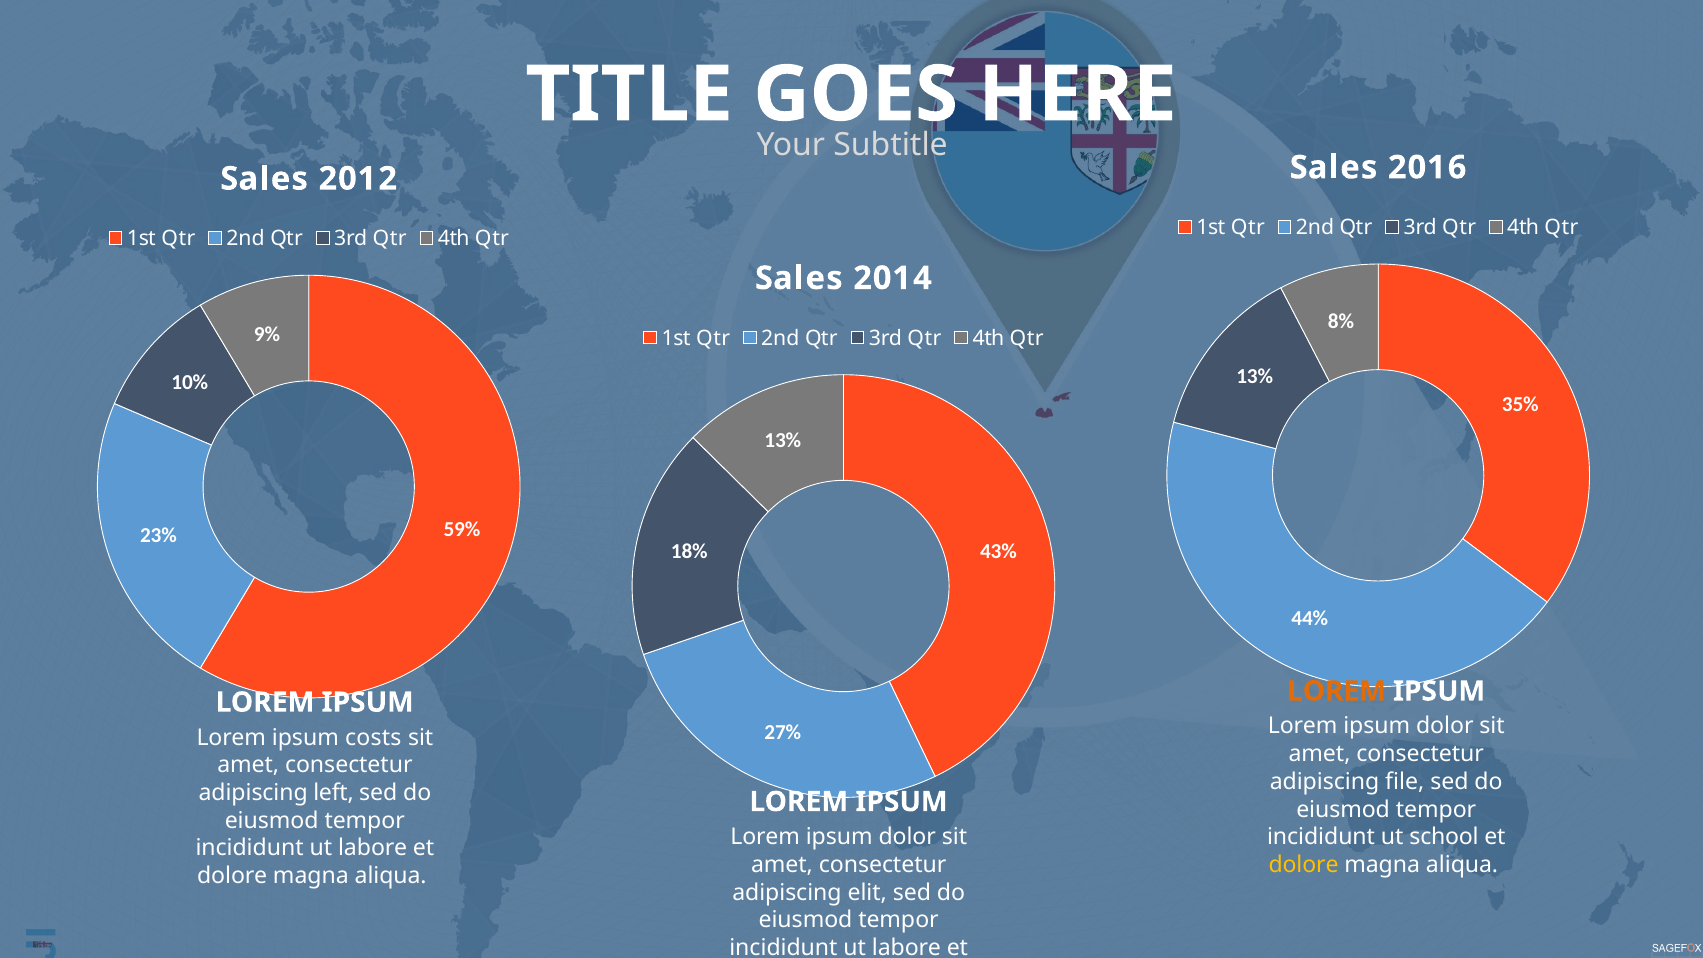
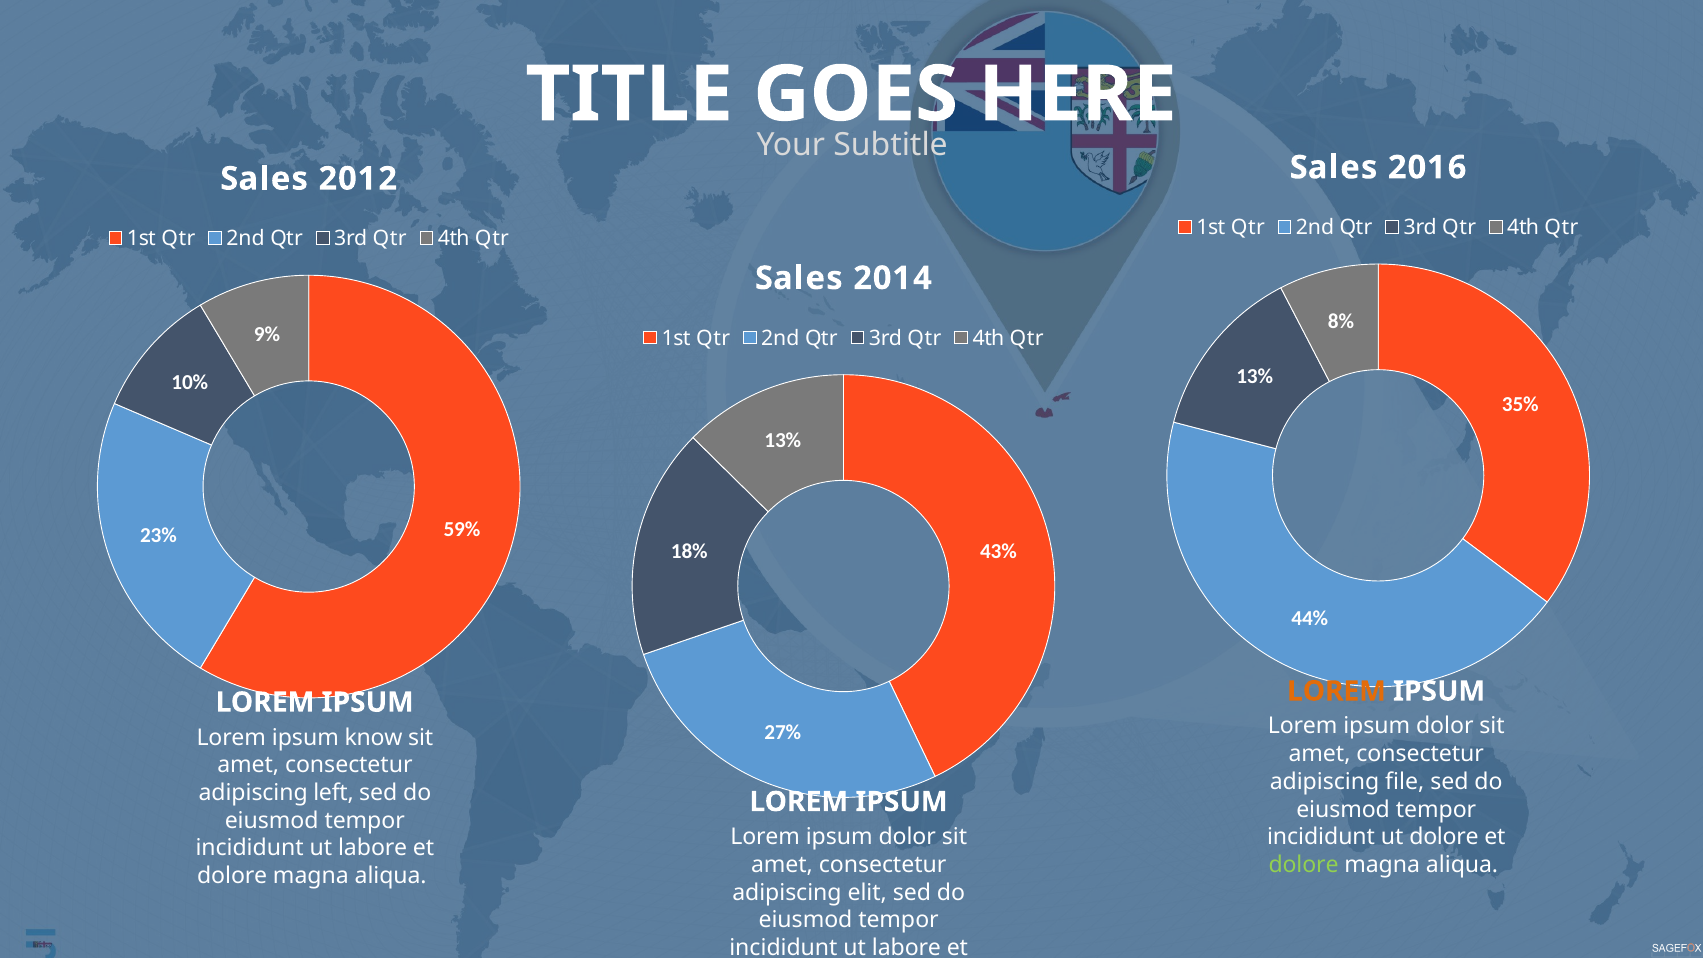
costs: costs -> know
ut school: school -> dolore
dolore at (1304, 865) colour: yellow -> light green
